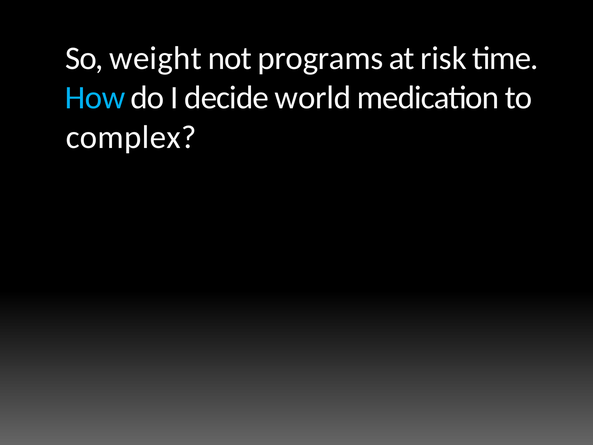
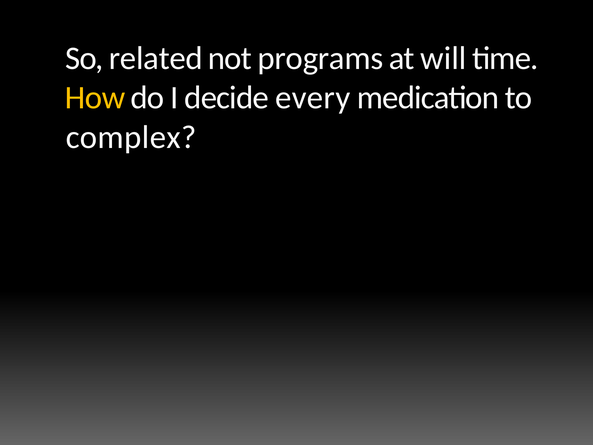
weight: weight -> related
risk: risk -> will
How colour: light blue -> yellow
world: world -> every
